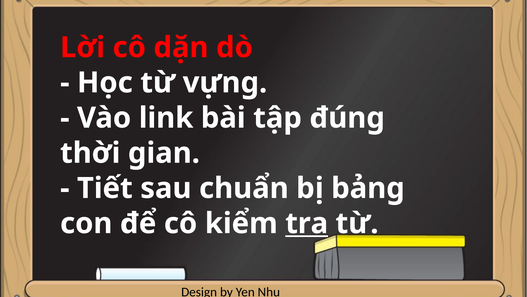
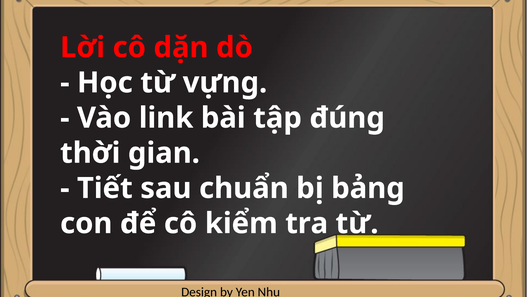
tra underline: present -> none
